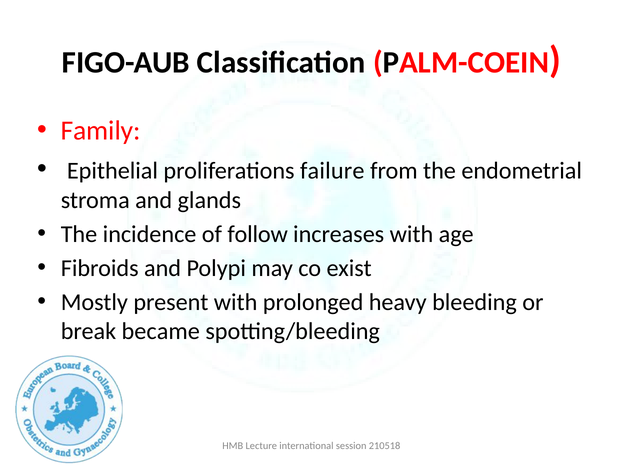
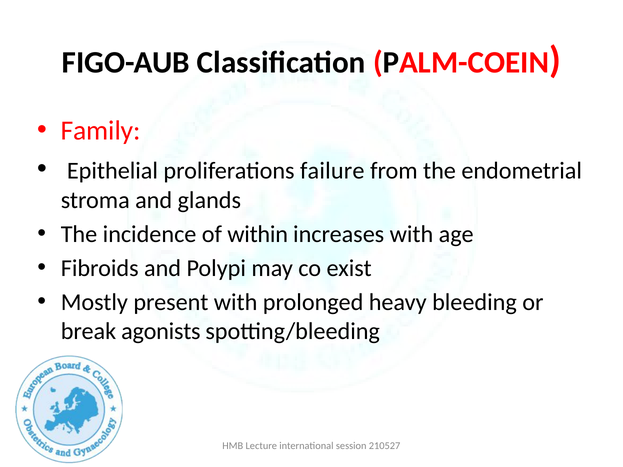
follow: follow -> within
became: became -> agonists
210518: 210518 -> 210527
